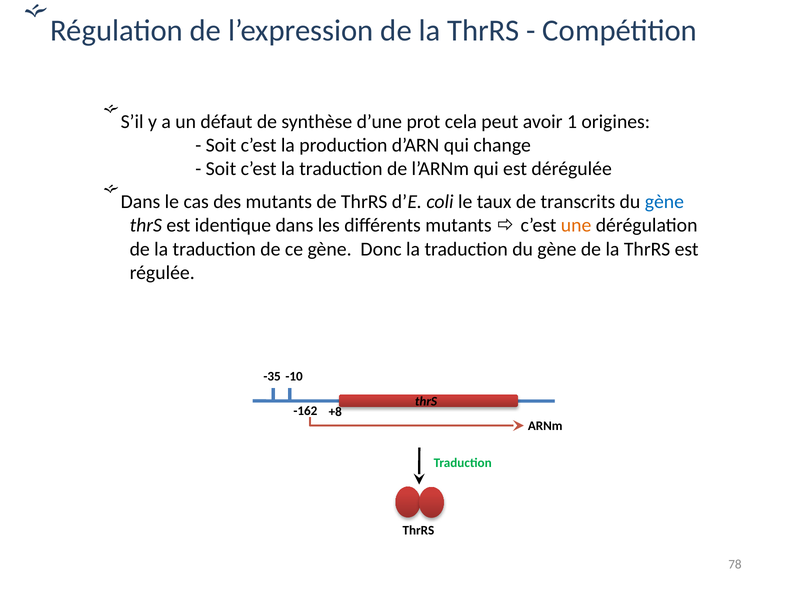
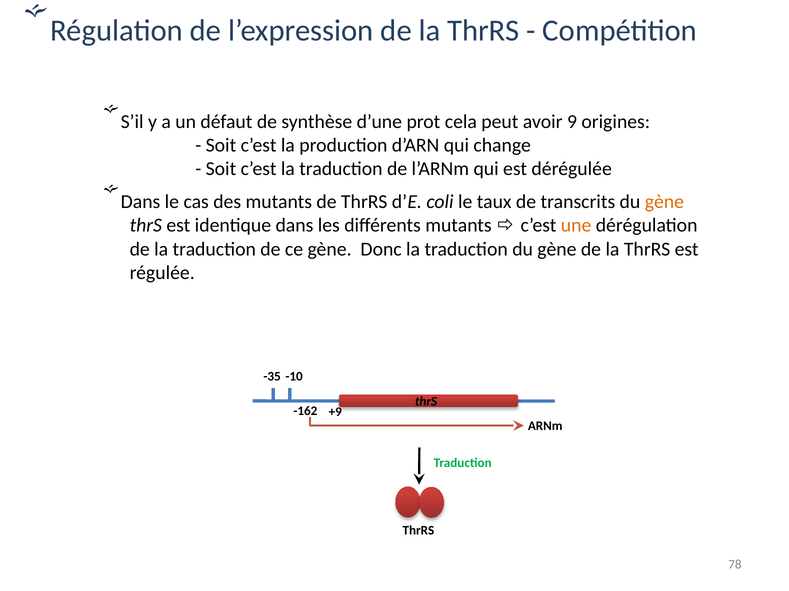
1: 1 -> 9
gène at (664, 202) colour: blue -> orange
+8: +8 -> +9
